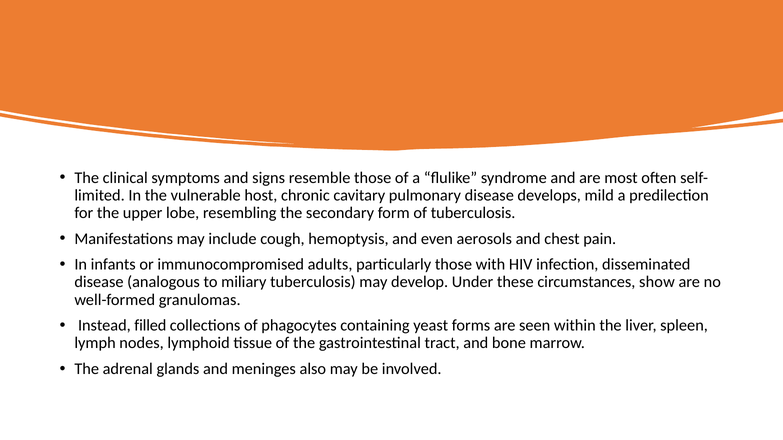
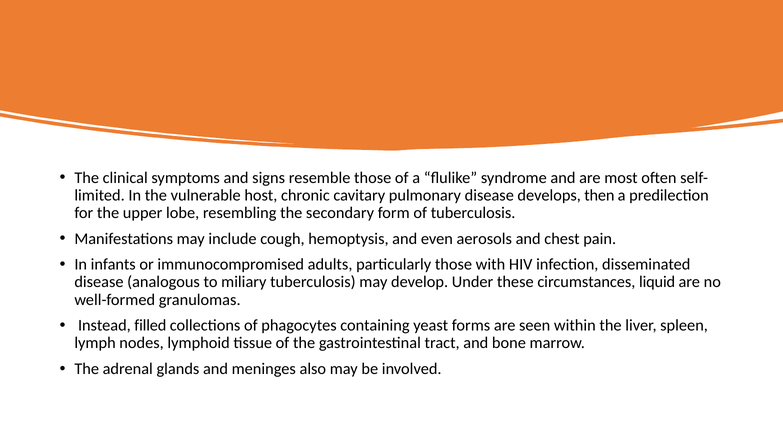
mild: mild -> then
show: show -> liquid
